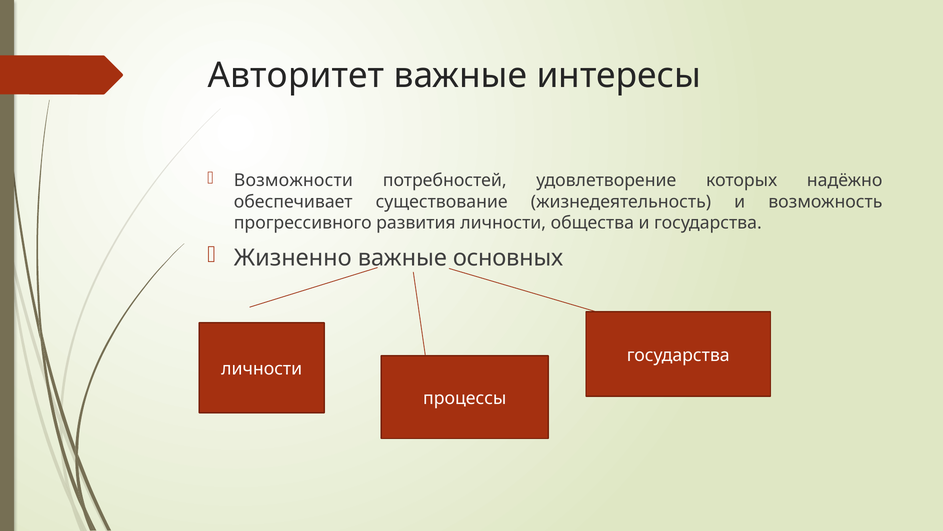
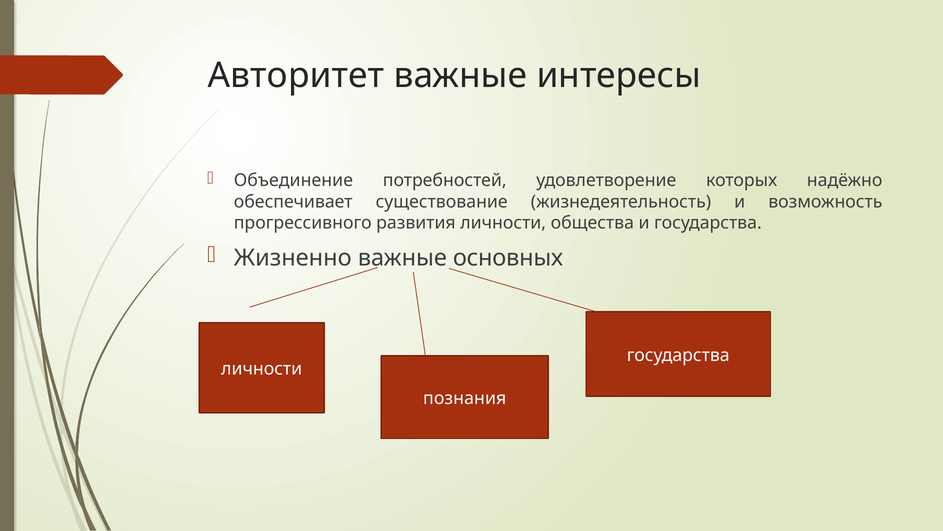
Возможности: Возможности -> Объединение
процессы: процессы -> познания
